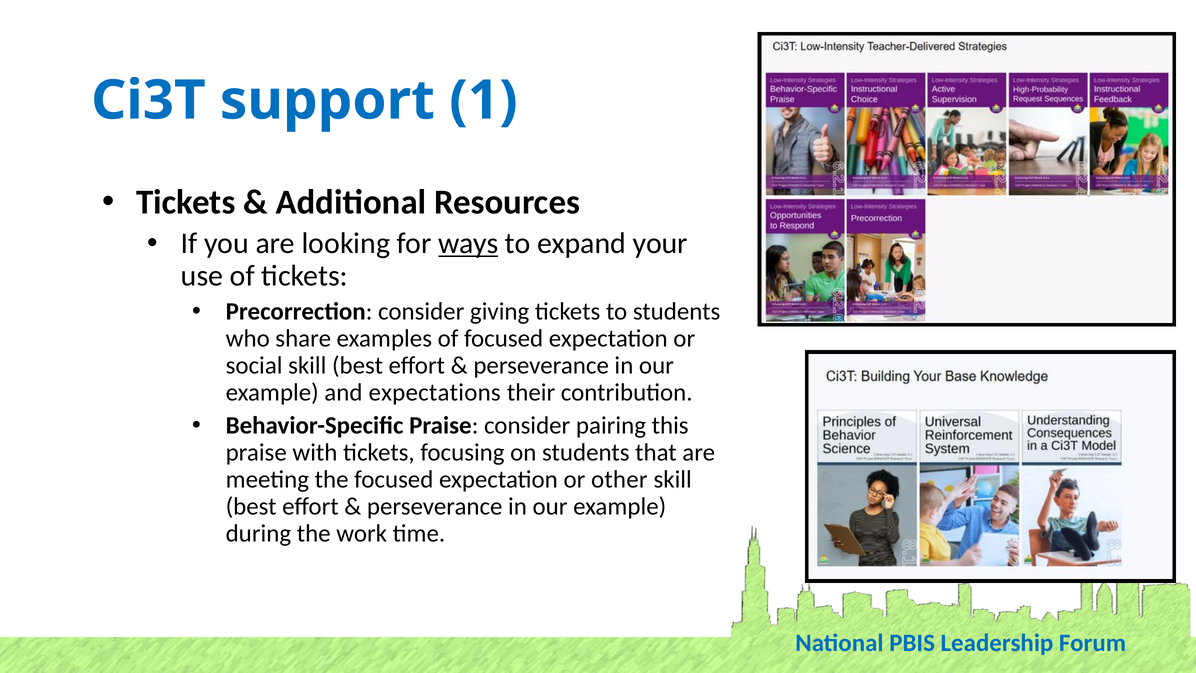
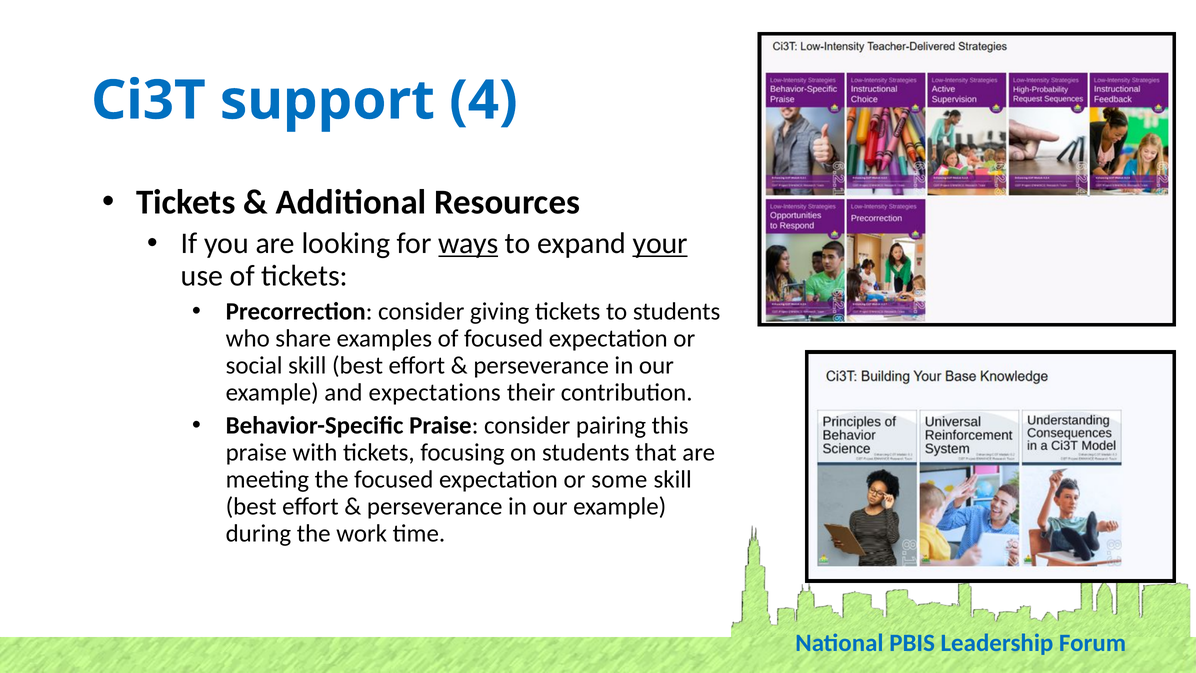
1: 1 -> 4
your underline: none -> present
other: other -> some
